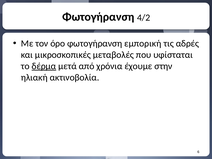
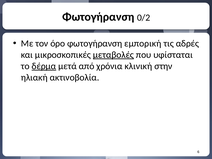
4/2: 4/2 -> 0/2
μεταβολές underline: none -> present
έχουμε: έχουμε -> κλινική
